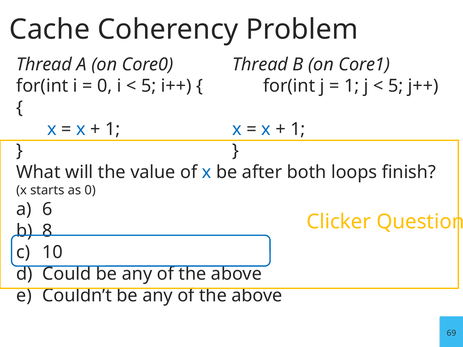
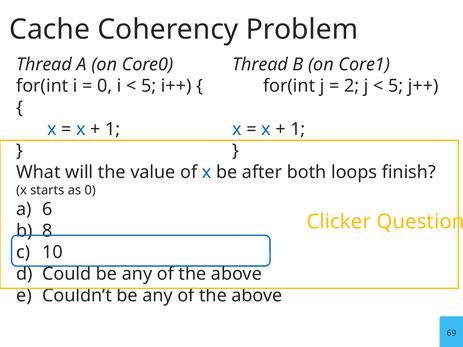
1 at (352, 86): 1 -> 2
